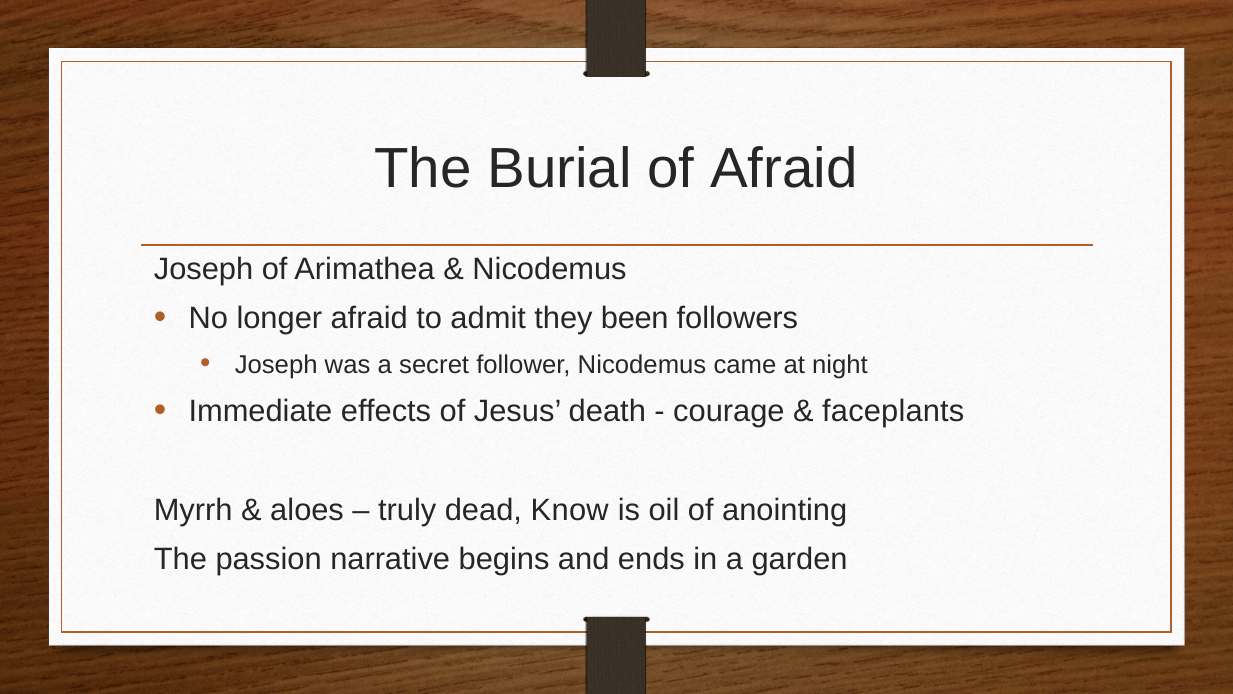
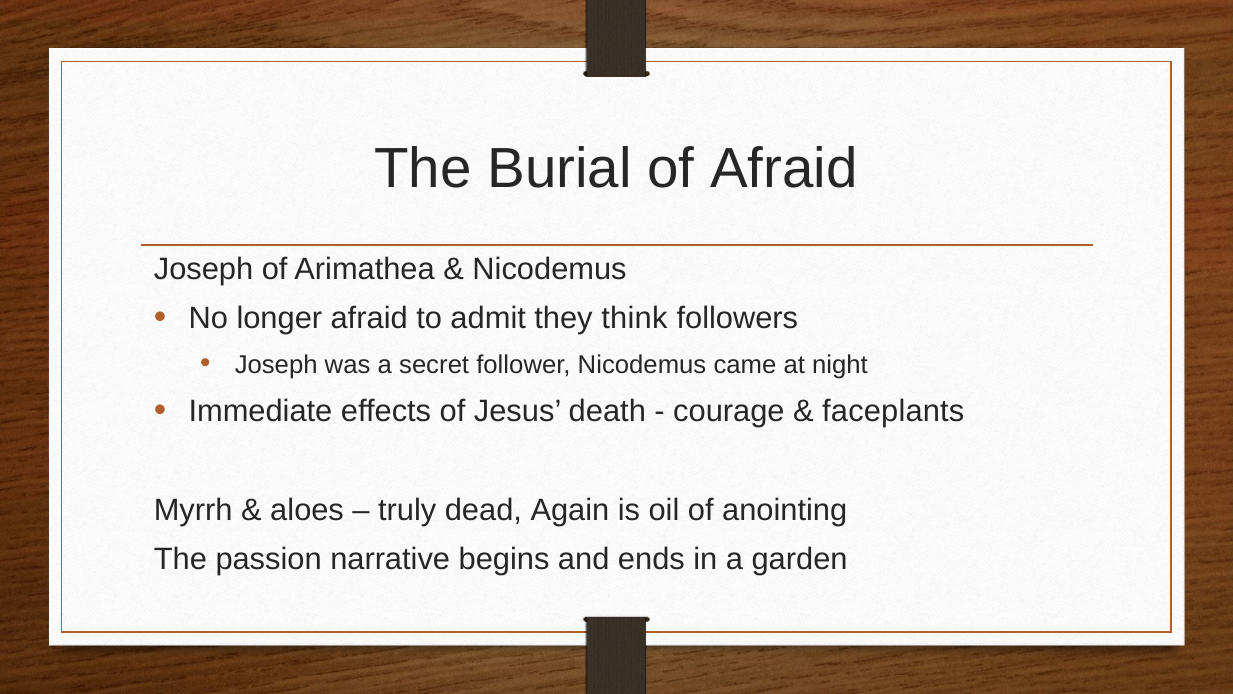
been: been -> think
Know: Know -> Again
